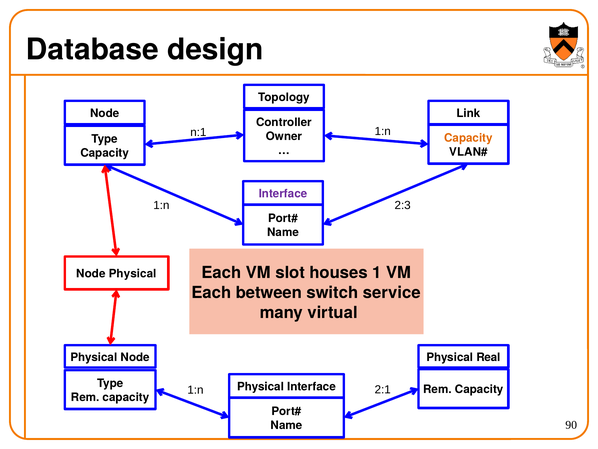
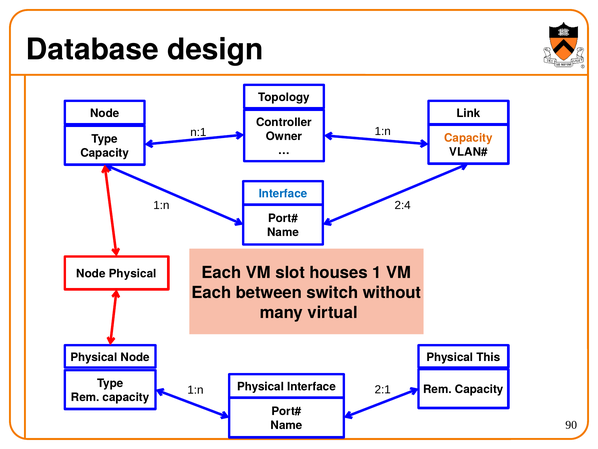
Interface at (283, 193) colour: purple -> blue
2:3: 2:3 -> 2:4
service: service -> without
Real: Real -> This
